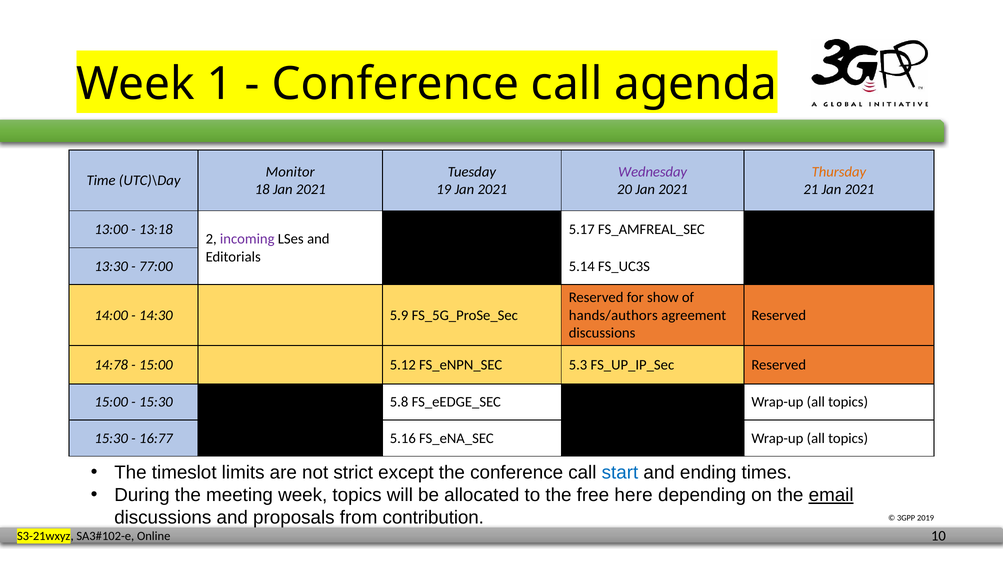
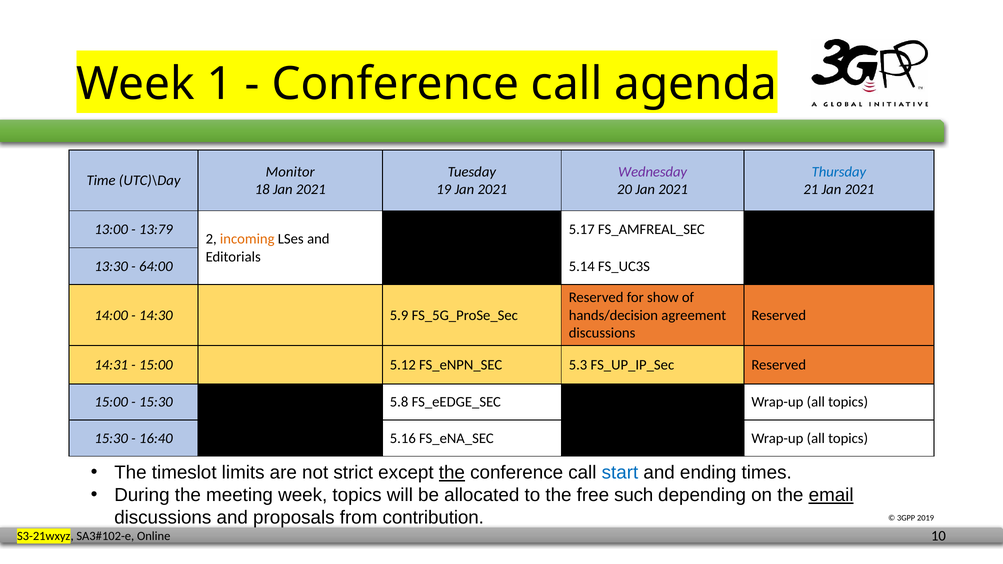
Thursday colour: orange -> blue
13:18: 13:18 -> 13:79
incoming colour: purple -> orange
77:00: 77:00 -> 64:00
hands/authors: hands/authors -> hands/decision
14:78: 14:78 -> 14:31
16:77: 16:77 -> 16:40
the at (452, 473) underline: none -> present
here: here -> such
